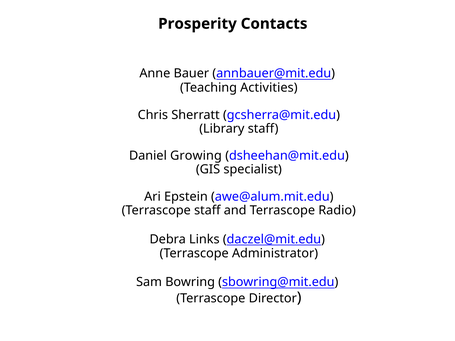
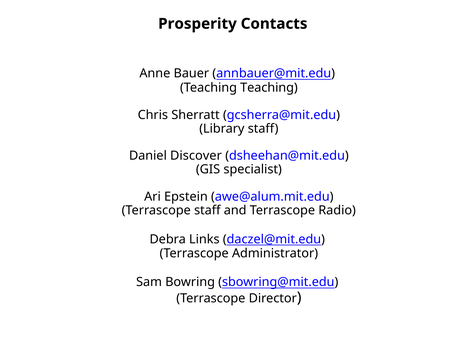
Teaching Activities: Activities -> Teaching
Growing: Growing -> Discover
